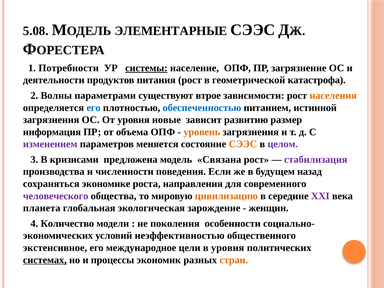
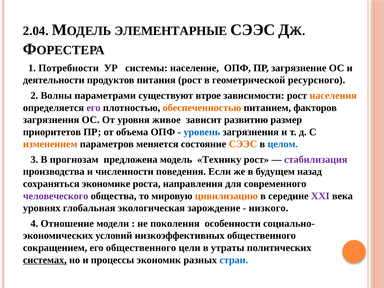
5.08: 5.08 -> 2.04
системы underline: present -> none
катастрофа: катастрофа -> ресурсного
его at (94, 108) colour: blue -> purple
обеспеченностью colour: blue -> orange
истинной: истинной -> факторов
новые: новые -> живое
информация: информация -> приоритетов
уровень colour: orange -> blue
изменением colour: purple -> orange
целом colour: purple -> blue
кризисами: кризисами -> прогнозам
Связана: Связана -> Технику
планета: планета -> уровнях
женщин: женщин -> низкого
Количество: Количество -> Отношение
неэффективностью: неэффективностью -> низкоэффективных
экстенсивное: экстенсивное -> сокращением
его международное: международное -> общественного
в уровня: уровня -> утраты
стран colour: orange -> blue
